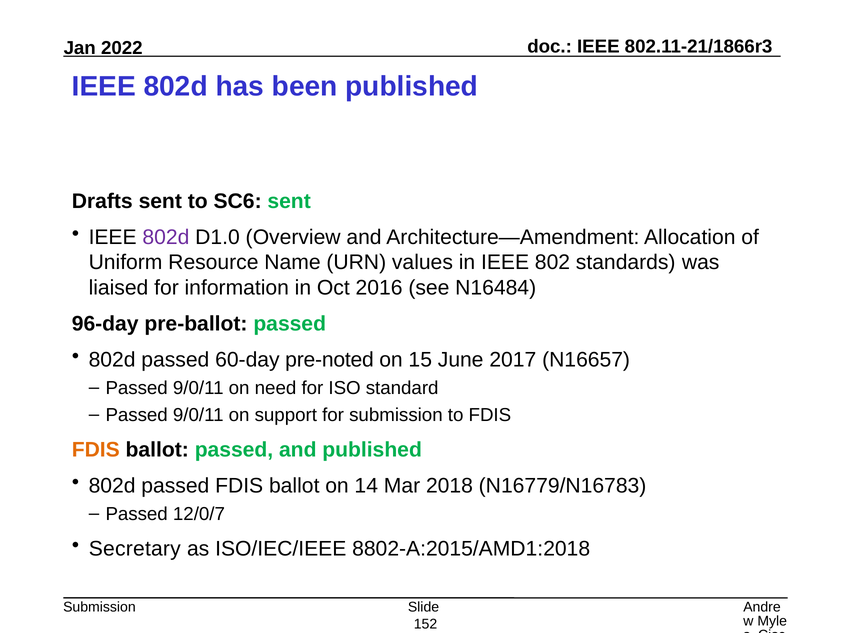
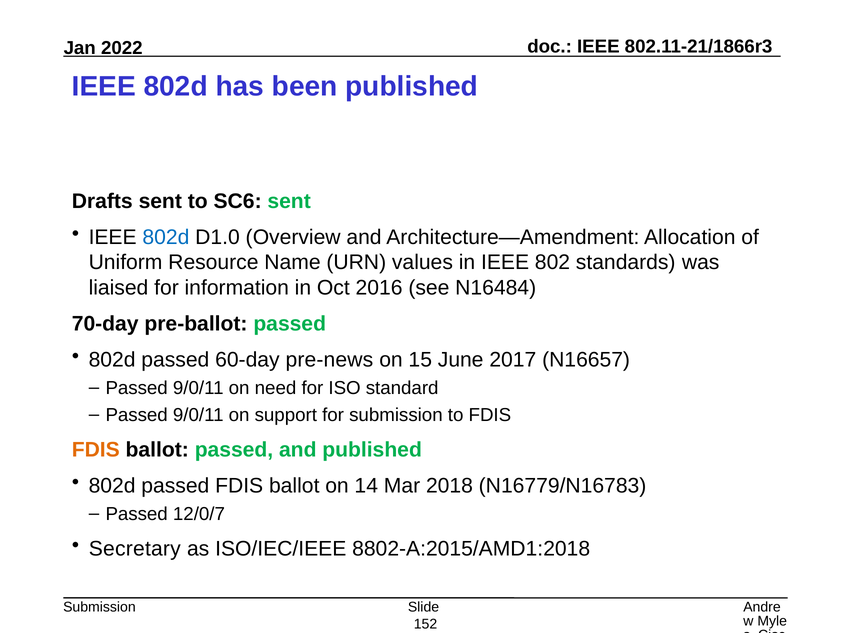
802d at (166, 237) colour: purple -> blue
96-day: 96-day -> 70-day
pre-noted: pre-noted -> pre-news
